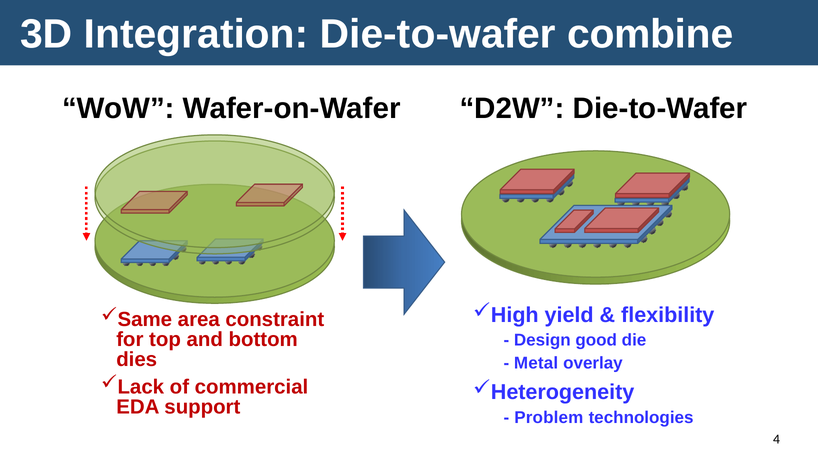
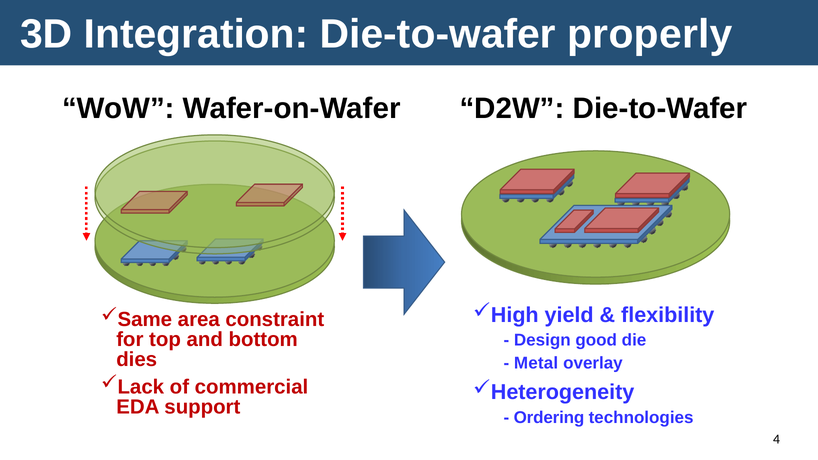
combine: combine -> properly
Problem: Problem -> Ordering
